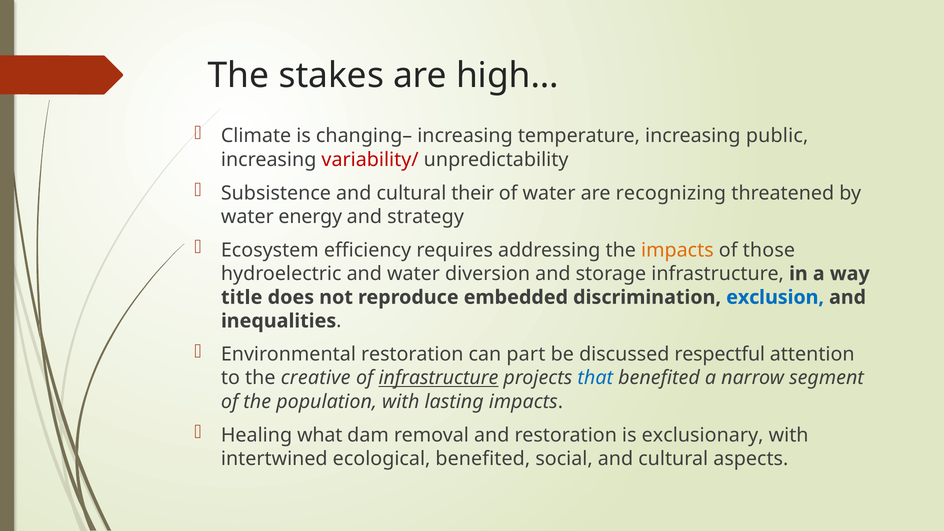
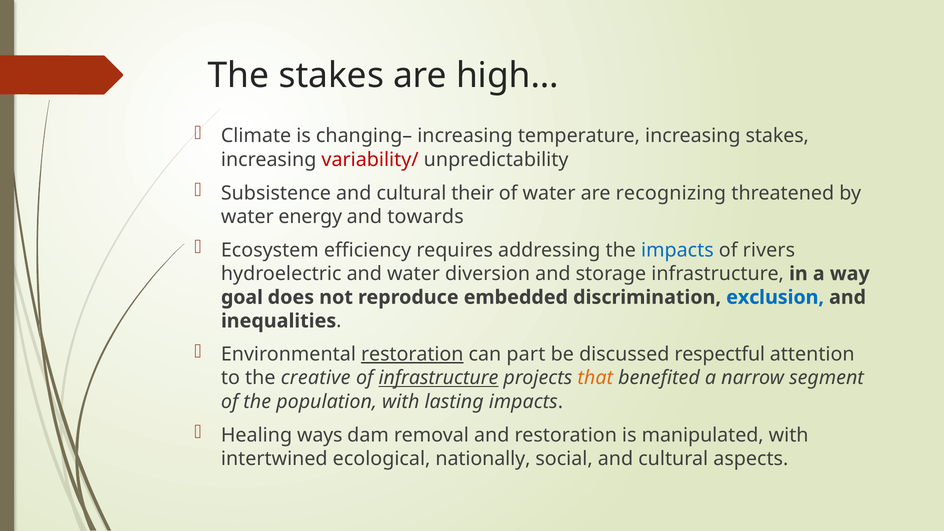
increasing public: public -> stakes
strategy: strategy -> towards
impacts at (677, 250) colour: orange -> blue
those: those -> rivers
title: title -> goal
restoration at (412, 354) underline: none -> present
that colour: blue -> orange
what: what -> ways
exclusionary: exclusionary -> manipulated
ecological benefited: benefited -> nationally
